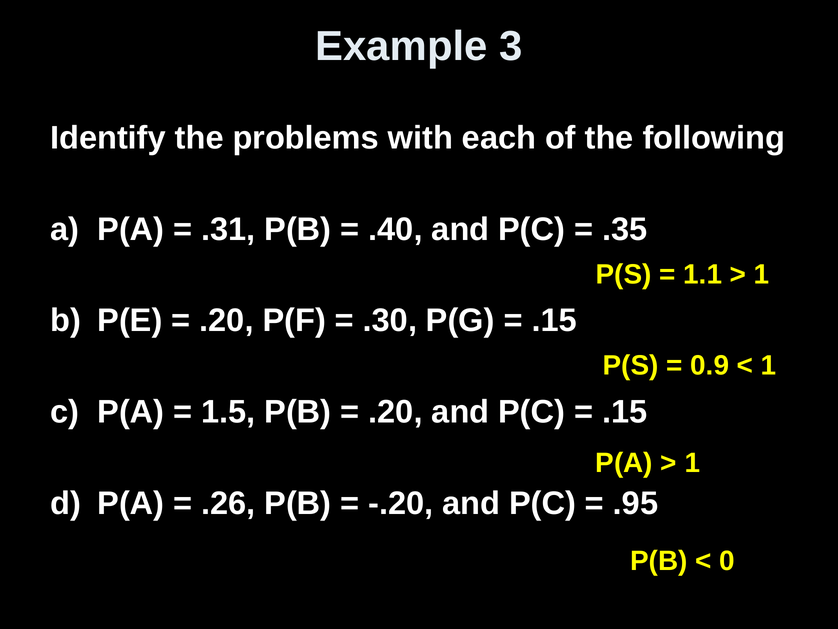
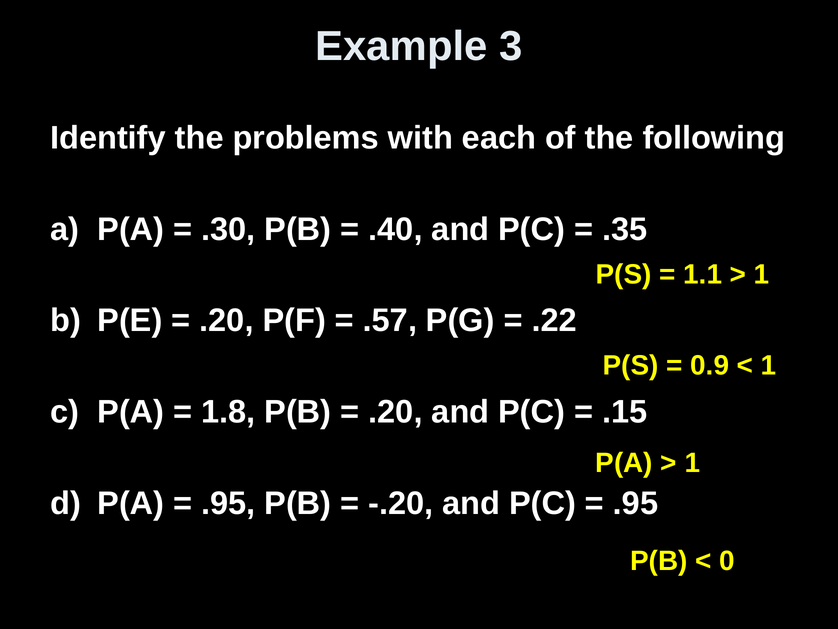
.31: .31 -> .30
.30: .30 -> .57
.15 at (554, 320): .15 -> .22
1.5: 1.5 -> 1.8
.26 at (228, 503): .26 -> .95
